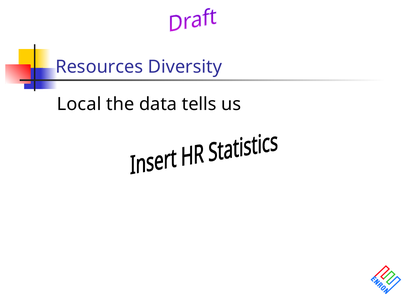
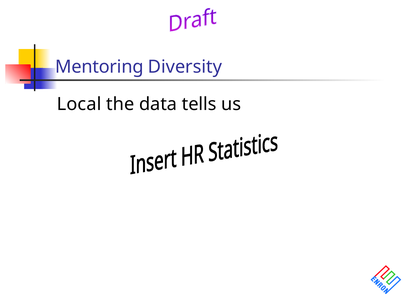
Resources: Resources -> Mentoring
